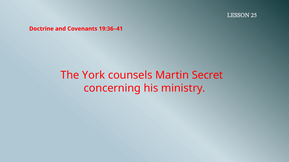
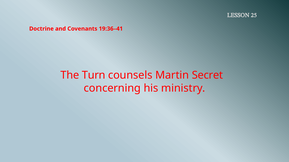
York: York -> Turn
